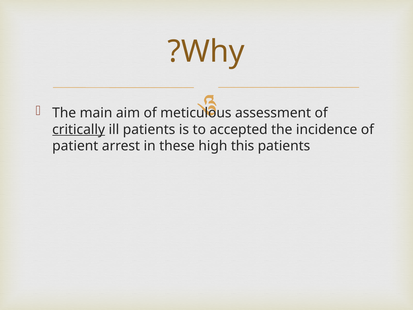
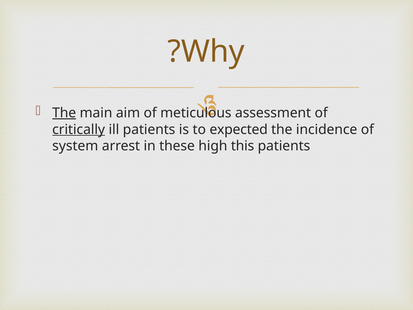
The at (64, 113) underline: none -> present
accepted: accepted -> expected
patient: patient -> system
